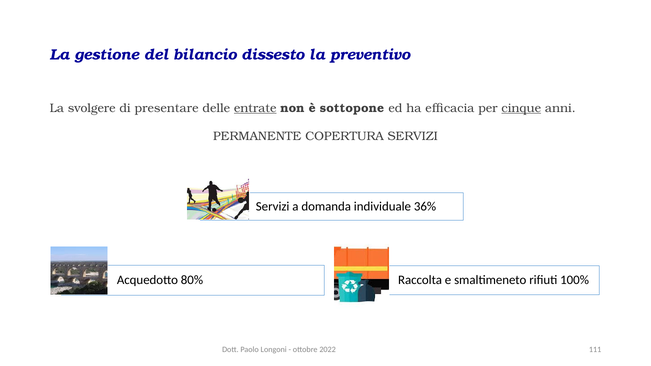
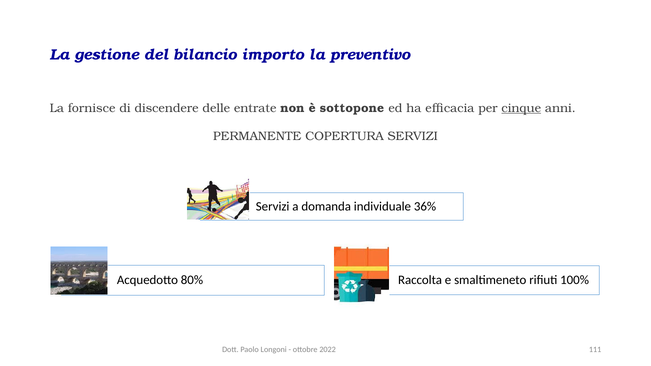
dissesto: dissesto -> importo
svolgere: svolgere -> fornisce
presentare: presentare -> discendere
entrate underline: present -> none
